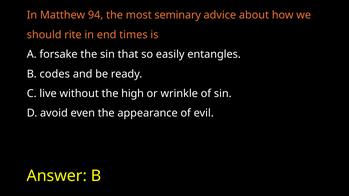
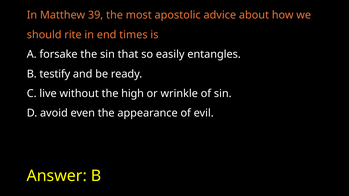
94: 94 -> 39
seminary: seminary -> apostolic
codes: codes -> testify
